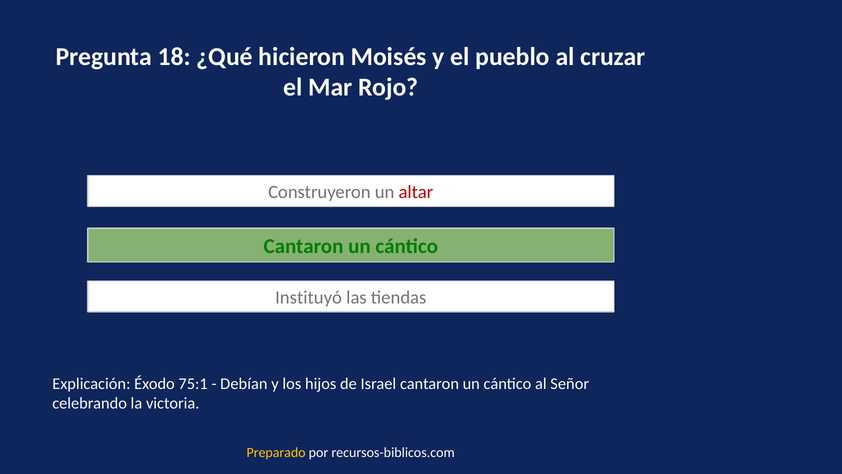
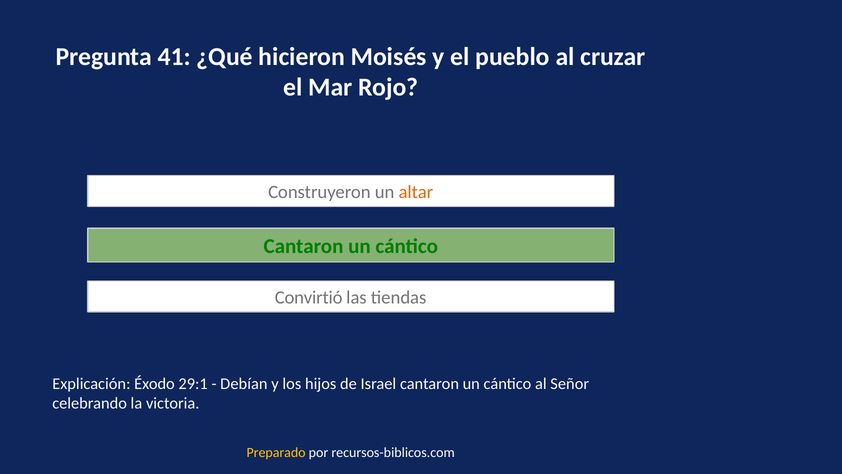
18: 18 -> 41
altar colour: red -> orange
Instituyó: Instituyó -> Convirtió
75:1: 75:1 -> 29:1
